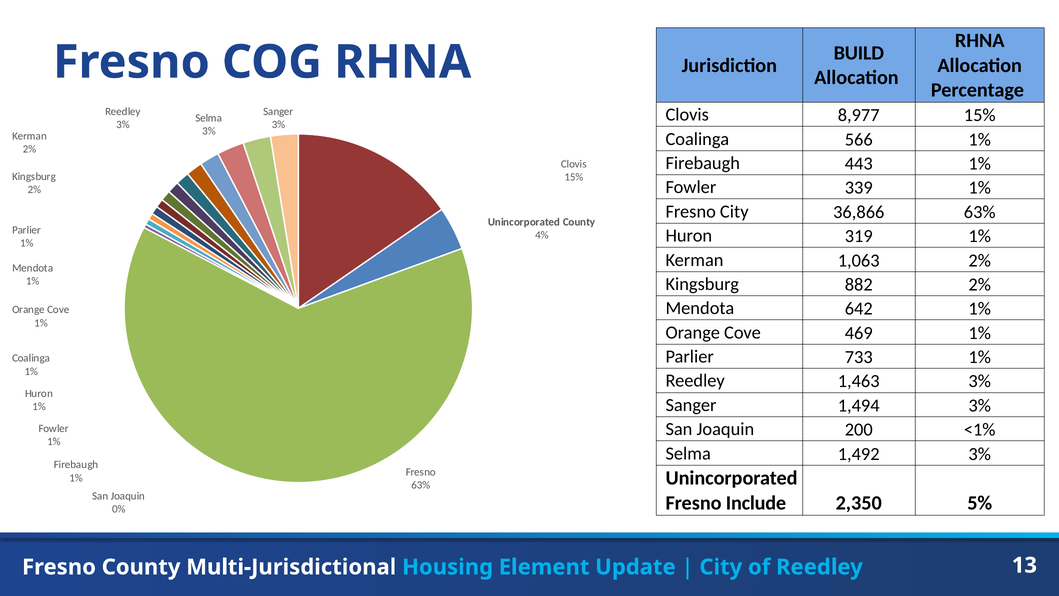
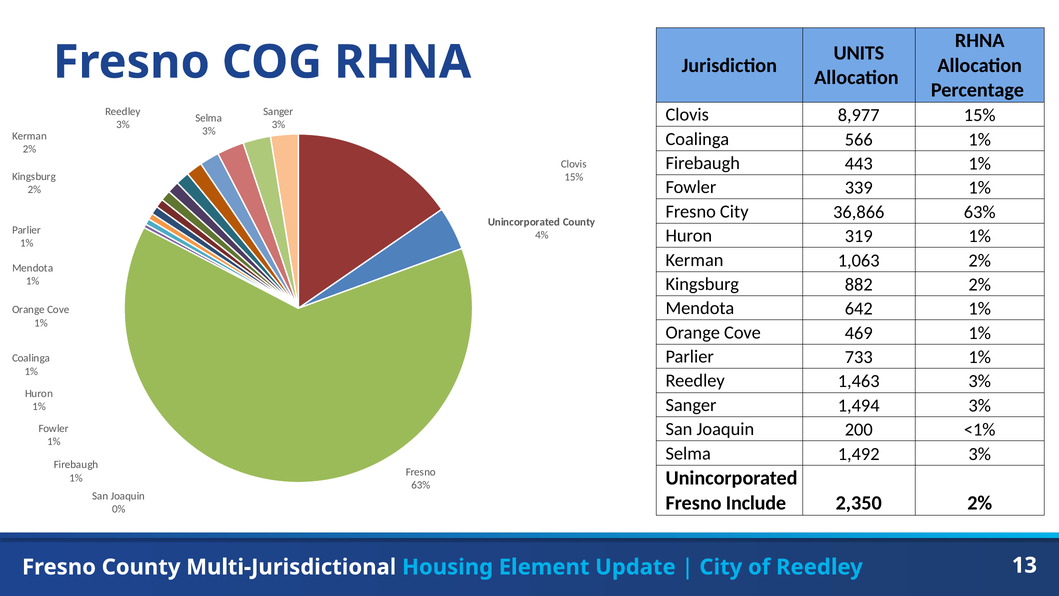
BUILD: BUILD -> UNITS
2,350 5%: 5% -> 2%
